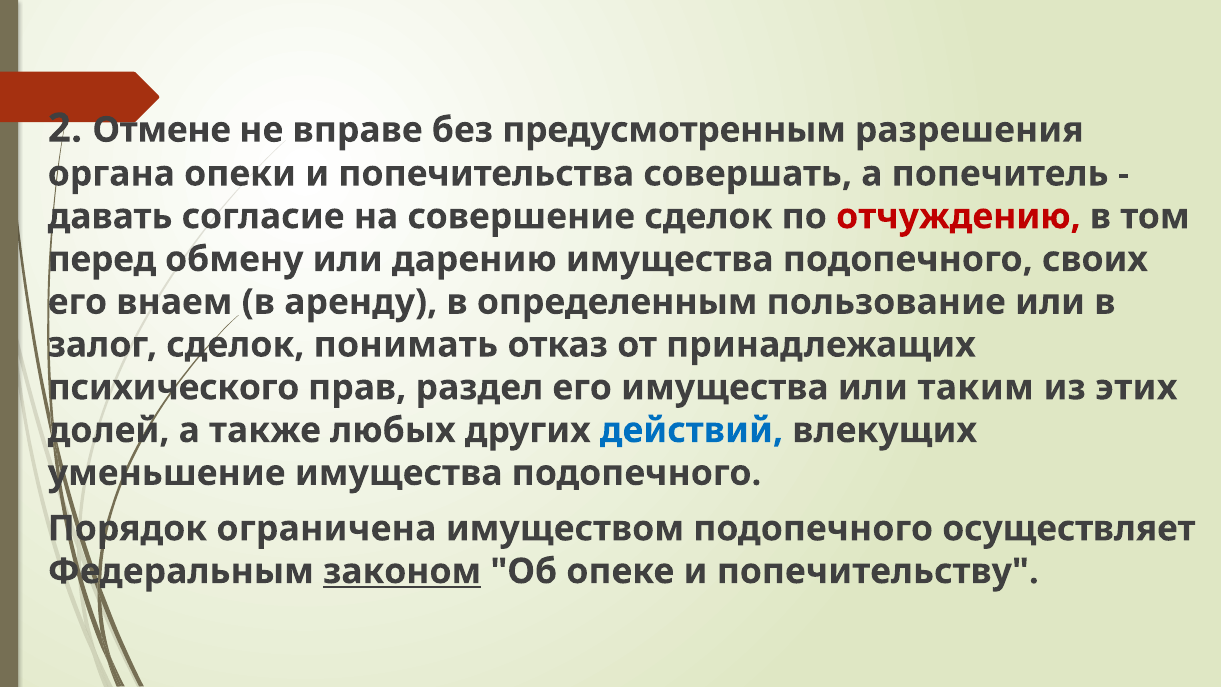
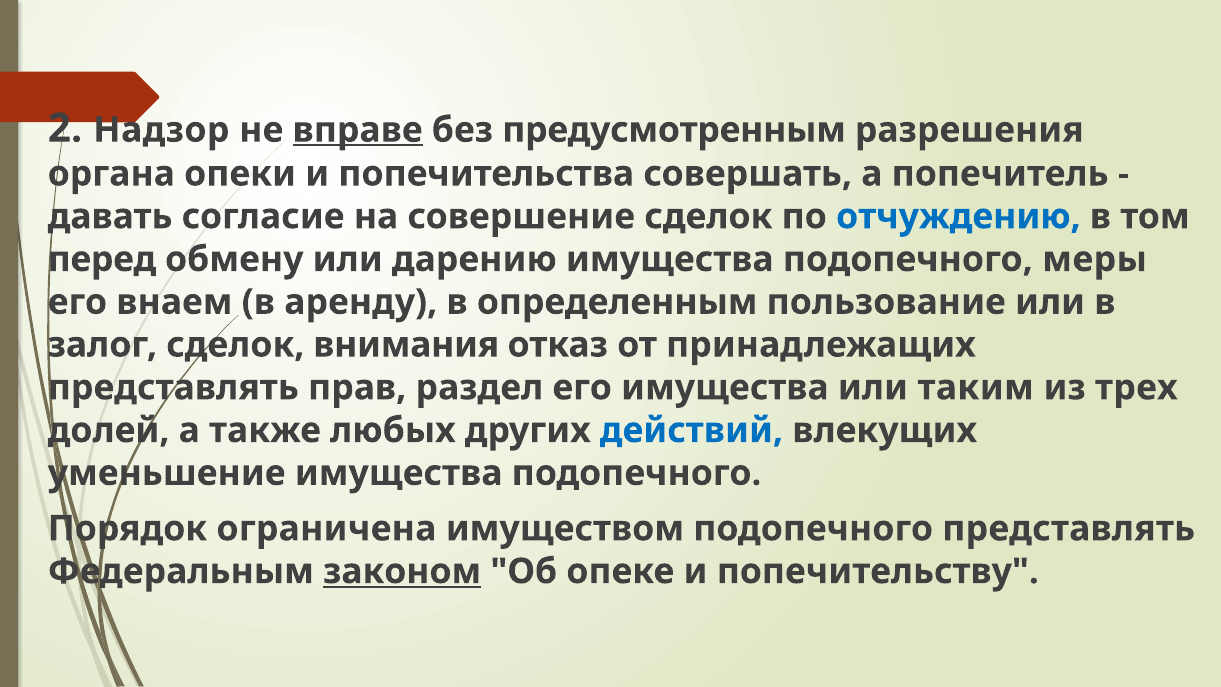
Отмене: Отмене -> Надзор
вправе underline: none -> present
отчуждению colour: red -> blue
своих: своих -> меры
понимать: понимать -> внимания
психического at (173, 387): психического -> представлять
этих: этих -> трех
подопечного осуществляет: осуществляет -> представлять
